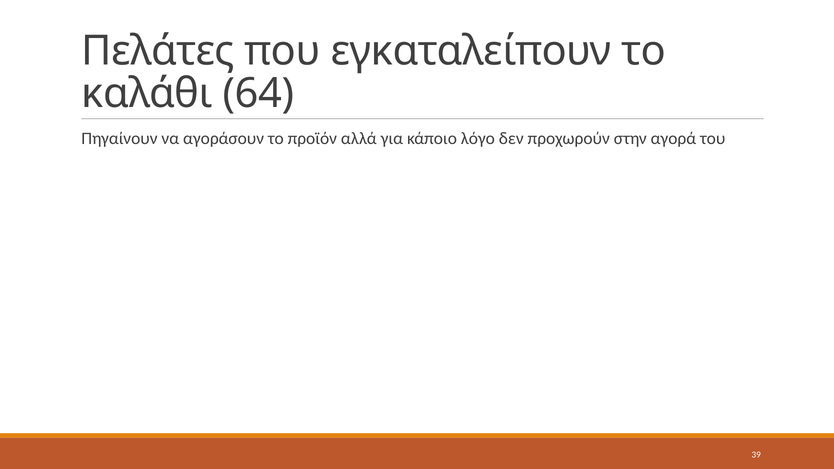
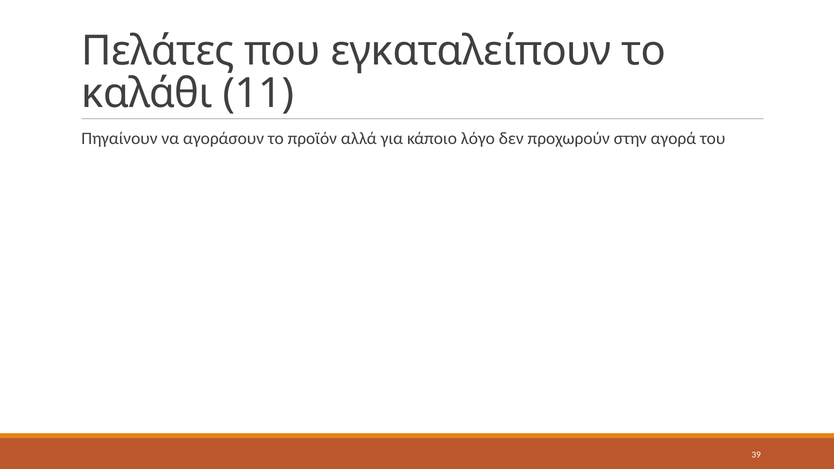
64: 64 -> 11
